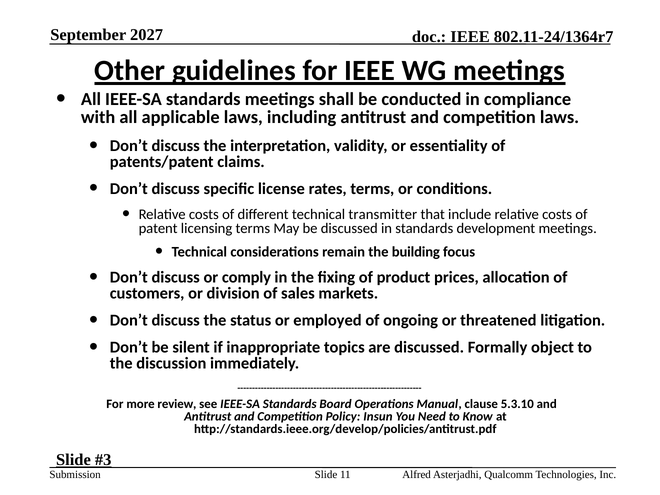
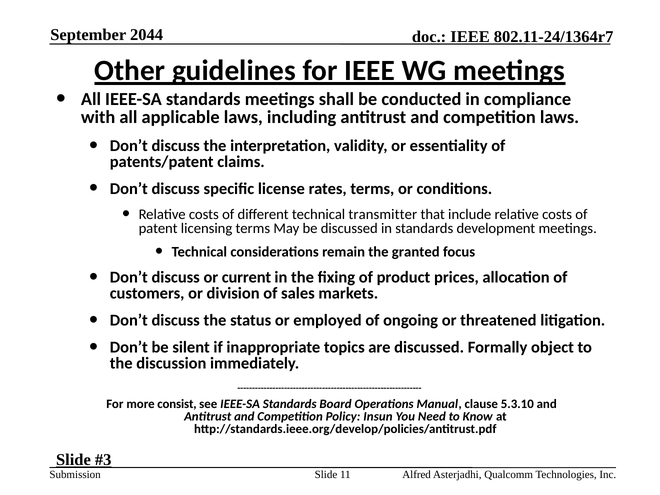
2027: 2027 -> 2044
building: building -> granted
comply: comply -> current
review: review -> consist
